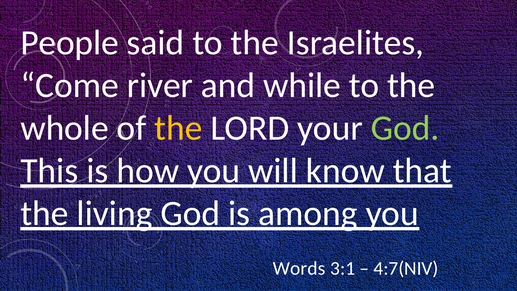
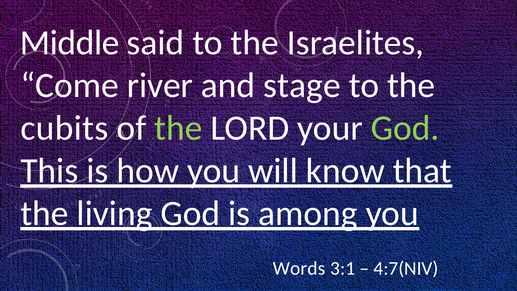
People: People -> Middle
while: while -> stage
whole: whole -> cubits
the at (178, 128) colour: yellow -> light green
